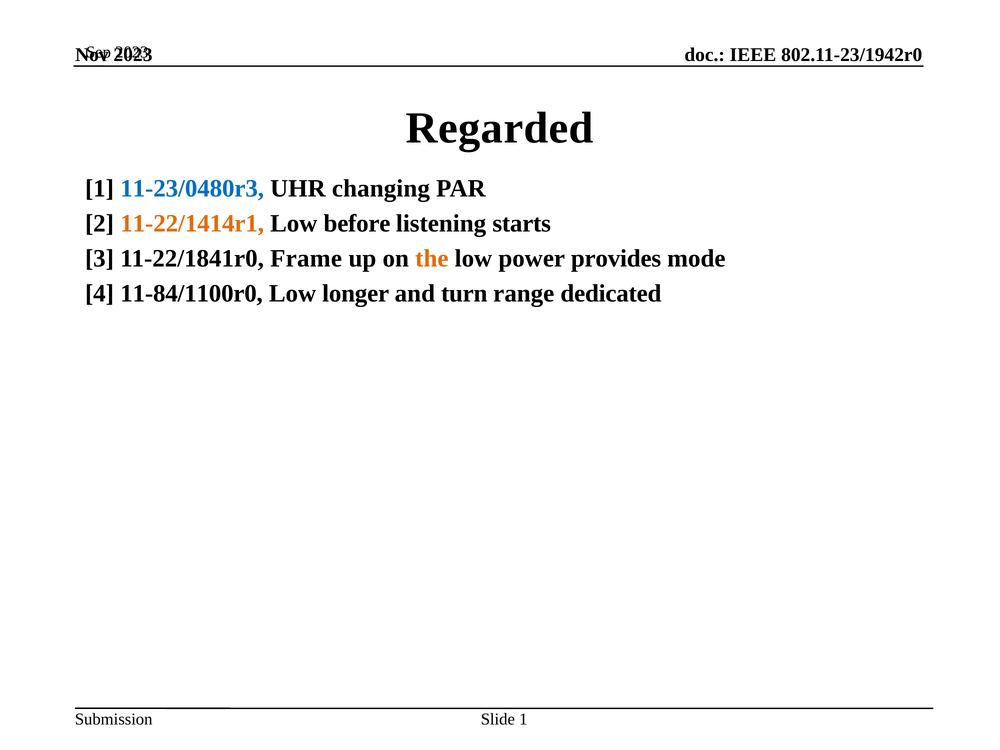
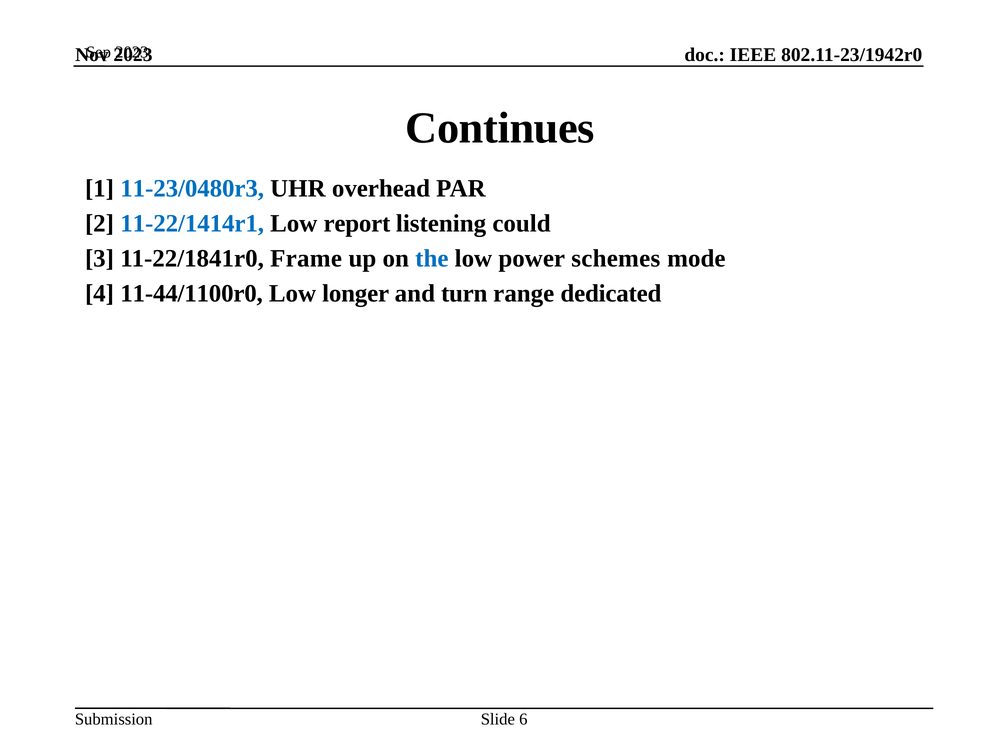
Regarded: Regarded -> Continues
changing: changing -> overhead
11-22/1414r1 colour: orange -> blue
before: before -> report
starts: starts -> could
the colour: orange -> blue
provides: provides -> schemes
11-84/1100r0: 11-84/1100r0 -> 11-44/1100r0
Slide 1: 1 -> 6
